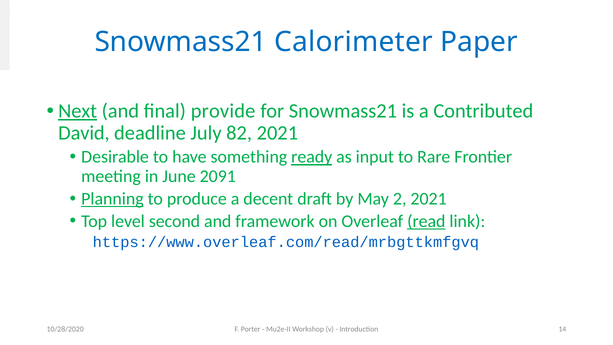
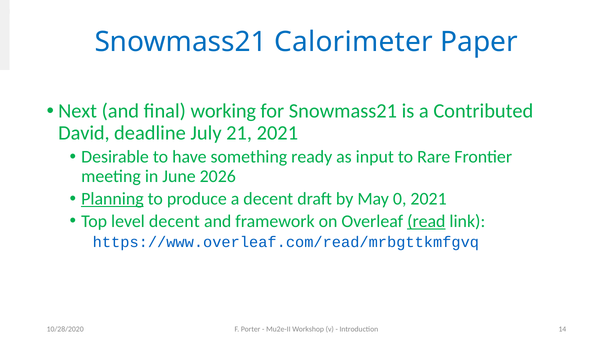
Next underline: present -> none
provide: provide -> working
82: 82 -> 21
ready underline: present -> none
2091: 2091 -> 2026
2: 2 -> 0
level second: second -> decent
